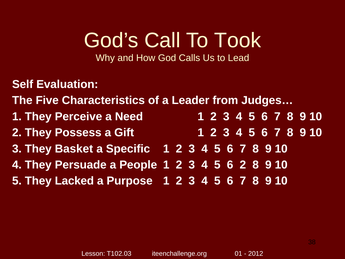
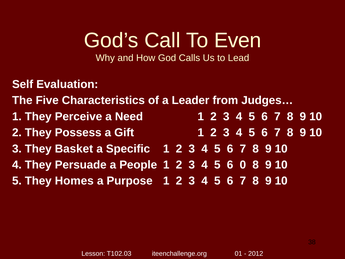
Took: Took -> Even
6 2: 2 -> 0
Lacked: Lacked -> Homes
